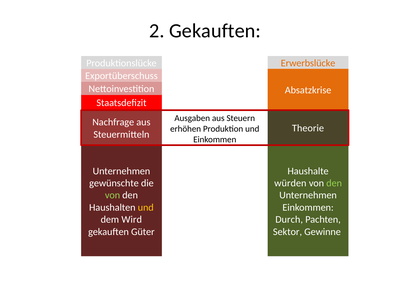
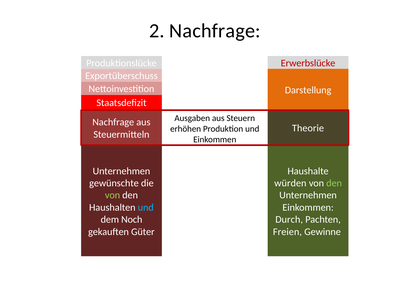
2 Gekauften: Gekauften -> Nachfrage
Erwerbslücke colour: orange -> red
Absatzkrise: Absatzkrise -> Darstellung
und at (146, 207) colour: yellow -> light blue
Wird: Wird -> Noch
Sektor: Sektor -> Freien
